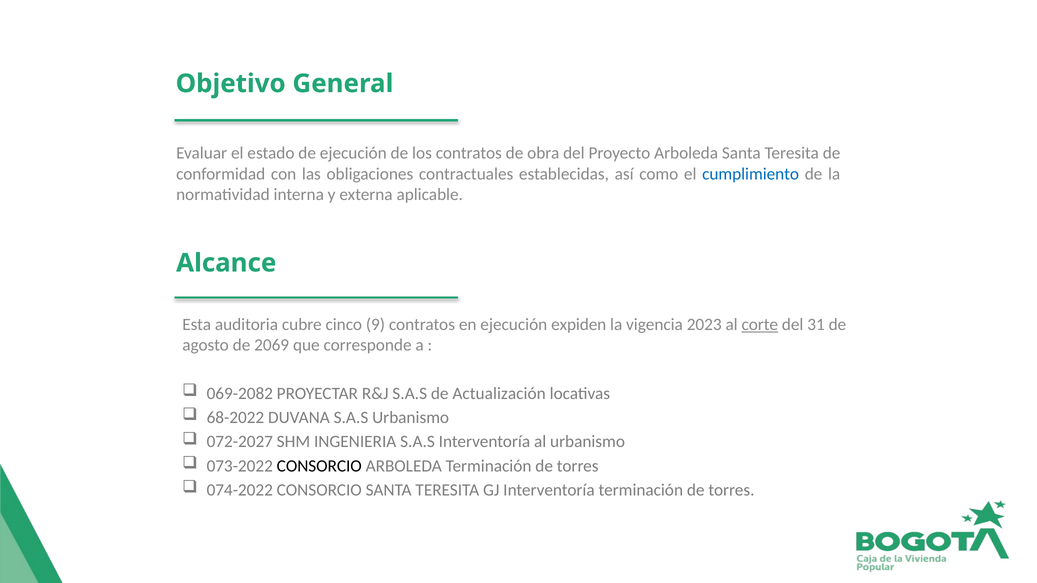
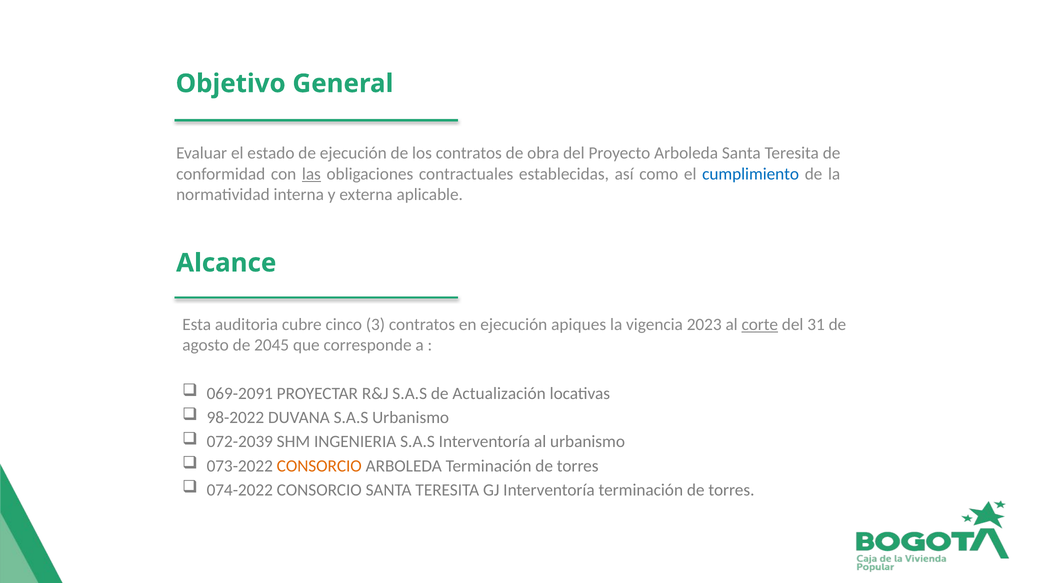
las underline: none -> present
9: 9 -> 3
expiden: expiden -> apiques
2069: 2069 -> 2045
069-2082: 069-2082 -> 069-2091
68-2022: 68-2022 -> 98-2022
072-2027: 072-2027 -> 072-2039
CONSORCIO at (319, 466) colour: black -> orange
